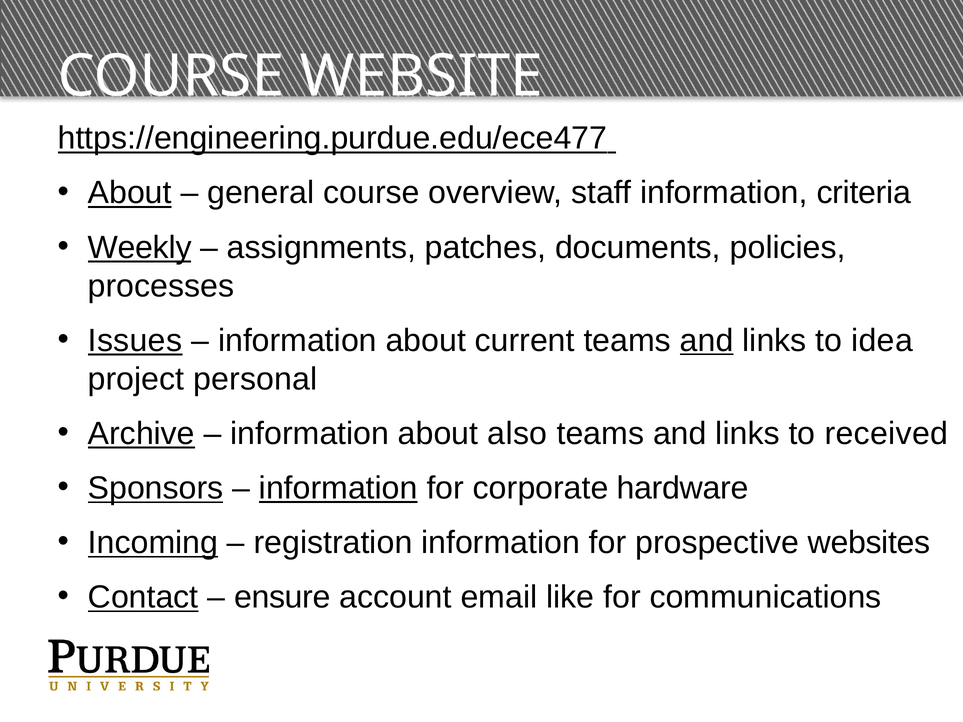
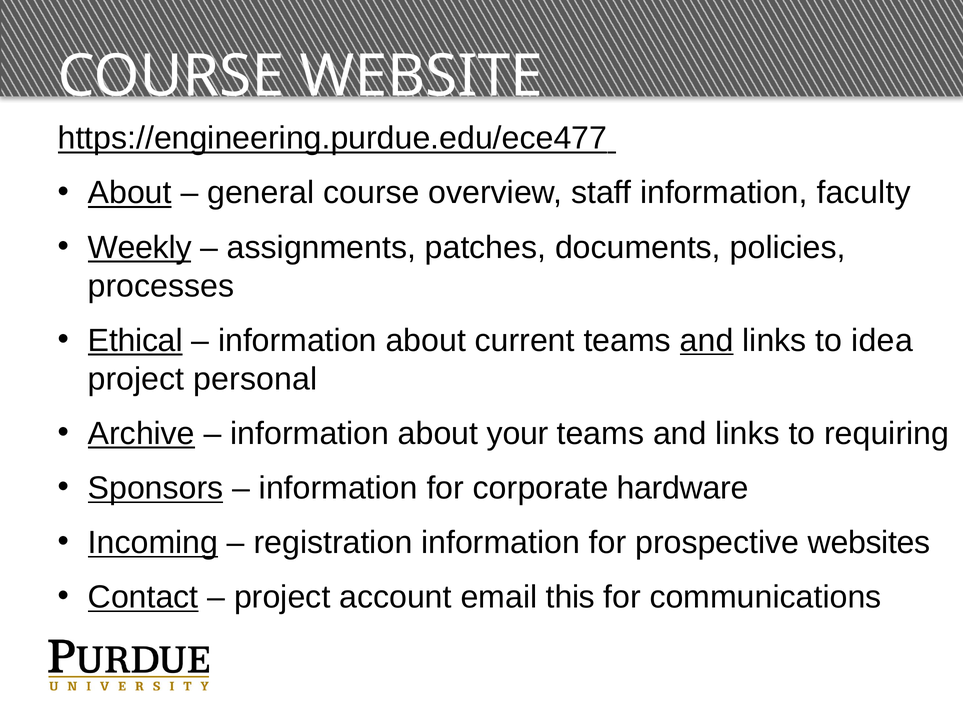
criteria: criteria -> faculty
Issues: Issues -> Ethical
also: also -> your
received: received -> requiring
information at (338, 488) underline: present -> none
ensure at (282, 597): ensure -> project
like: like -> this
